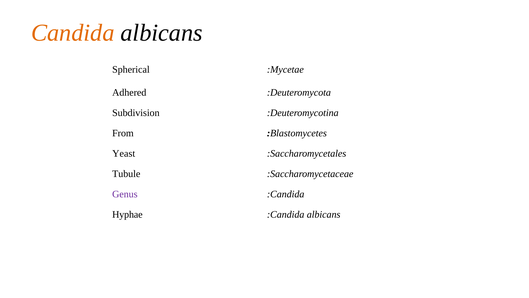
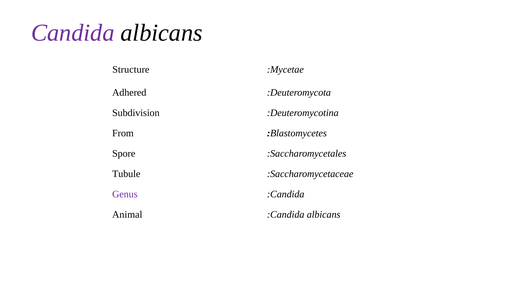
Candida colour: orange -> purple
Spherical: Spherical -> Structure
Yeast: Yeast -> Spore
Hyphae: Hyphae -> Animal
